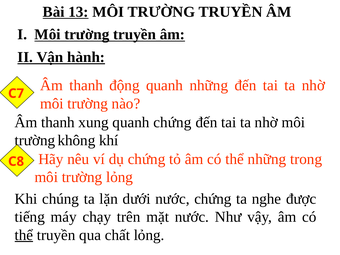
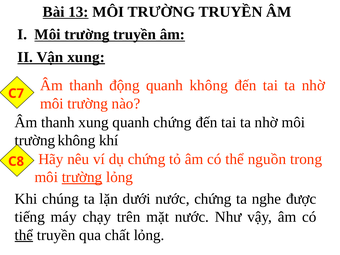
Vận hành: hành -> xung
quanh những: những -> không
thể những: những -> nguồn
trường at (82, 177) underline: none -> present
